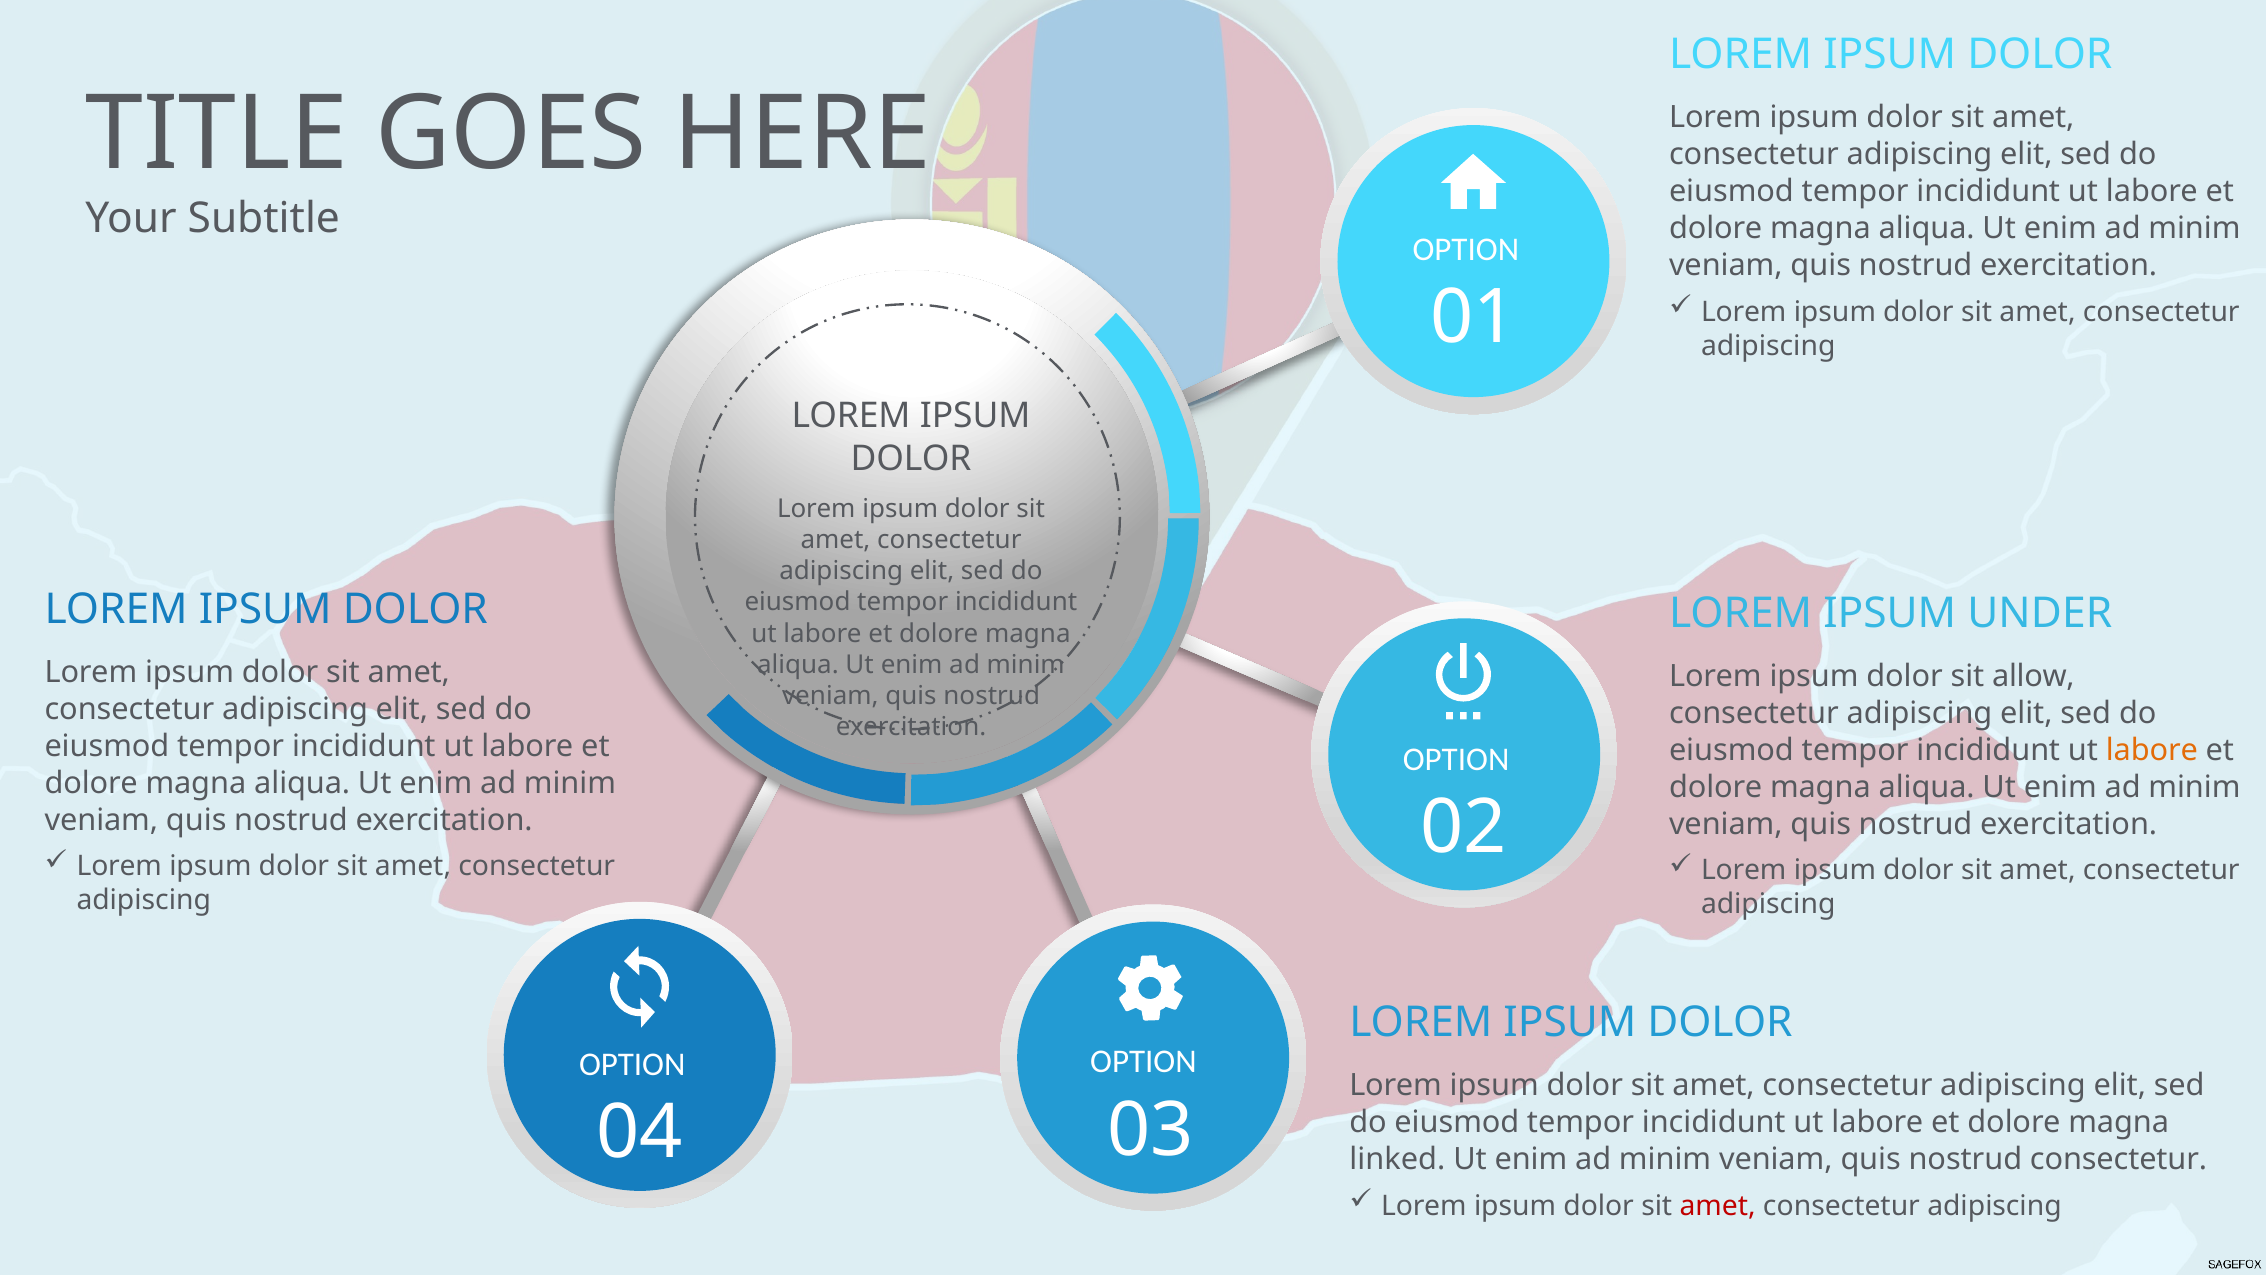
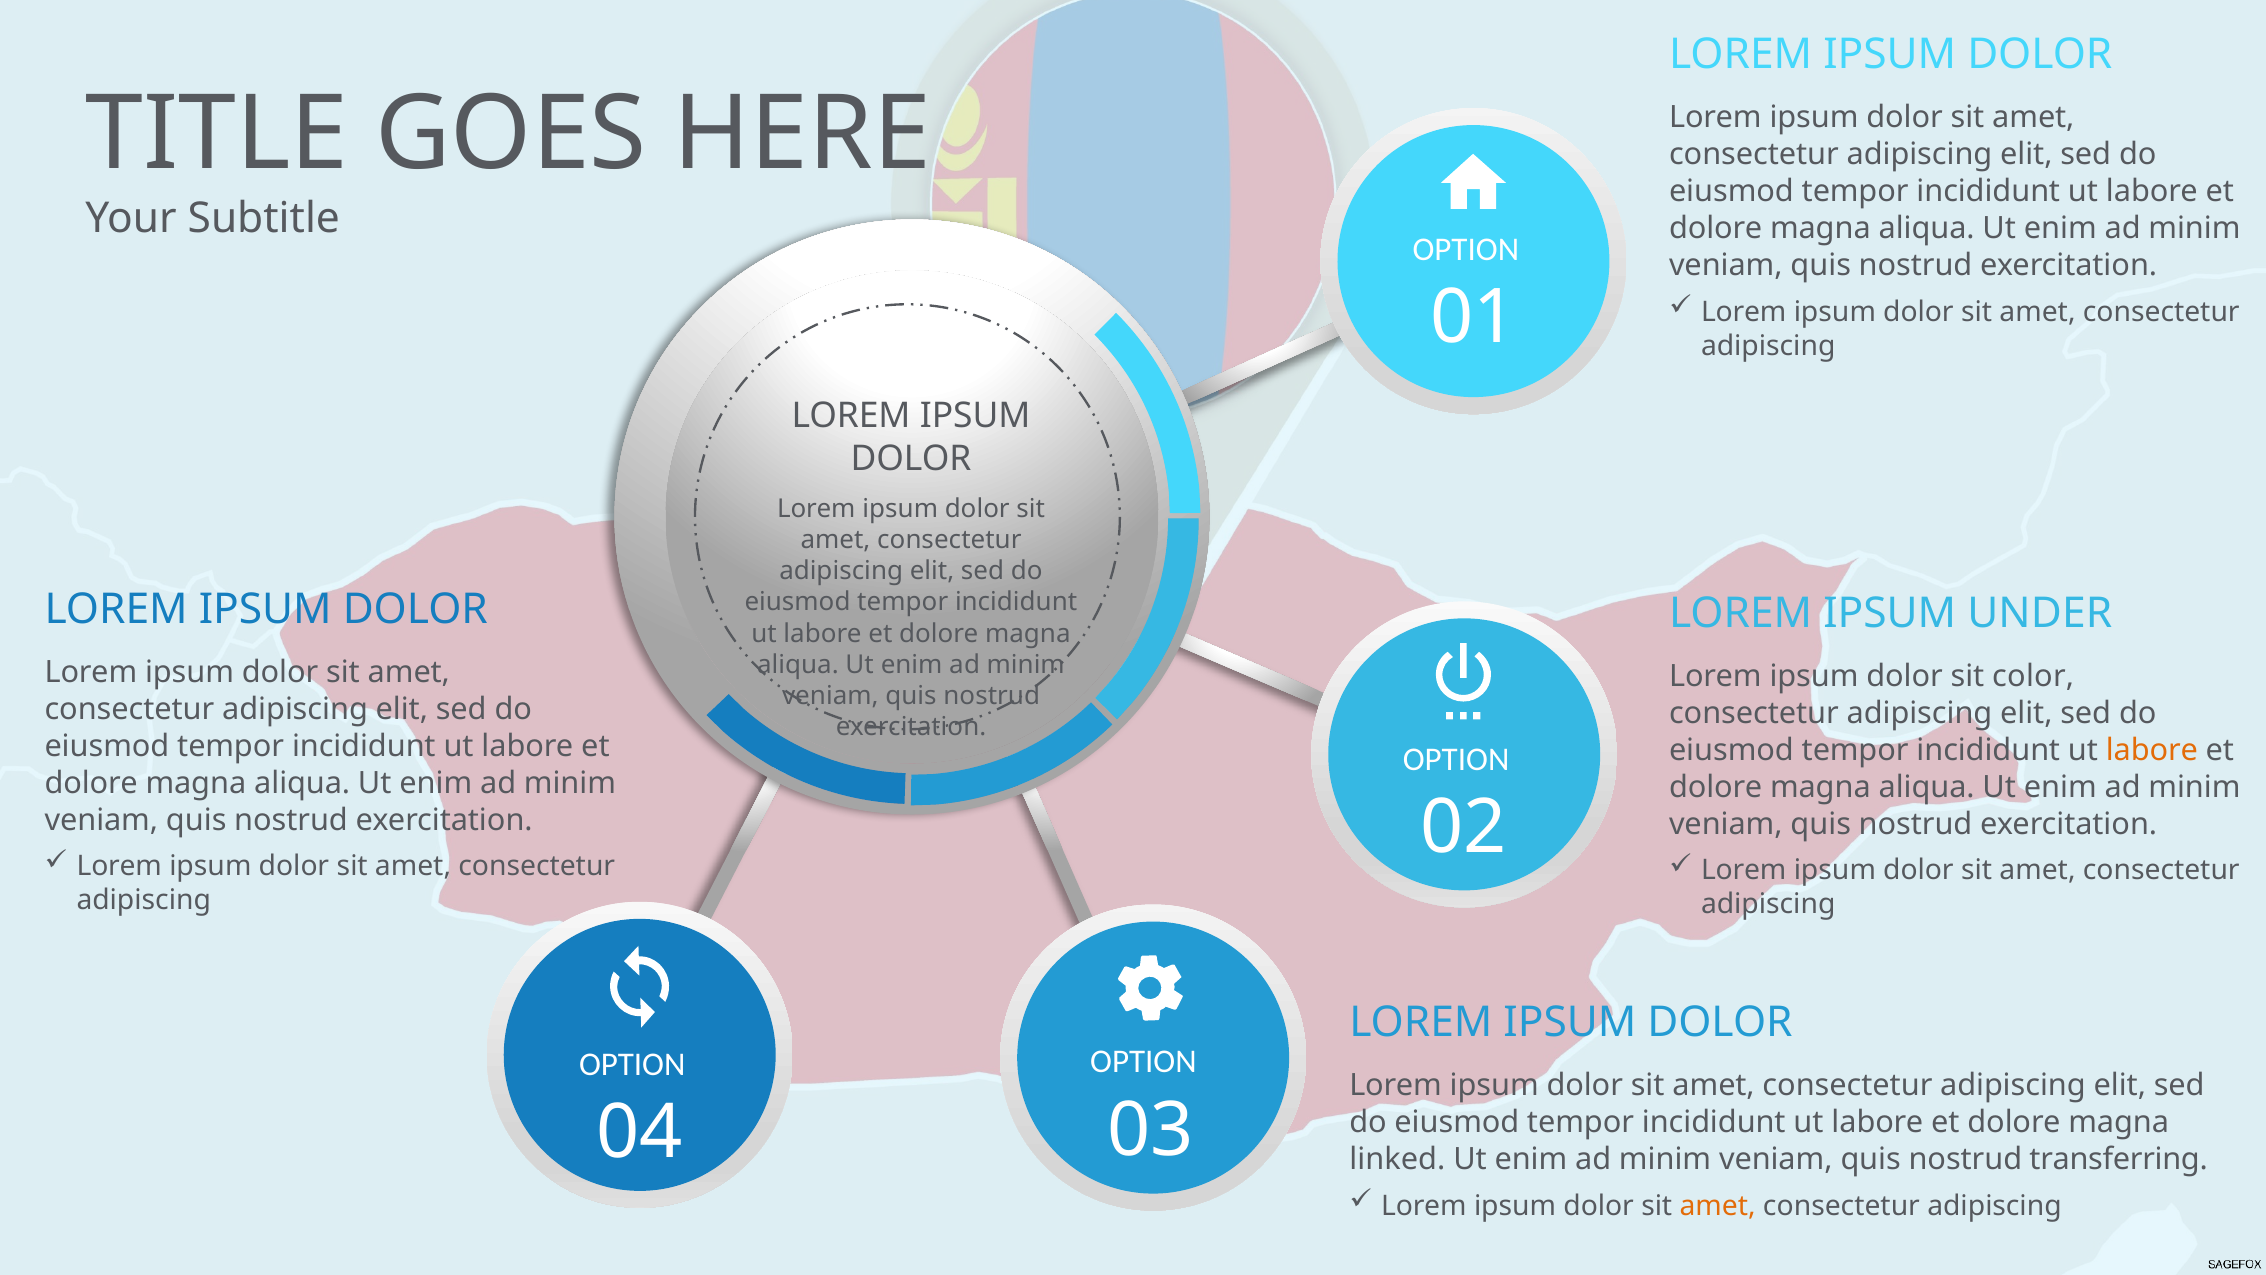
allow: allow -> color
nostrud consectetur: consectetur -> transferring
amet at (1718, 1206) colour: red -> orange
